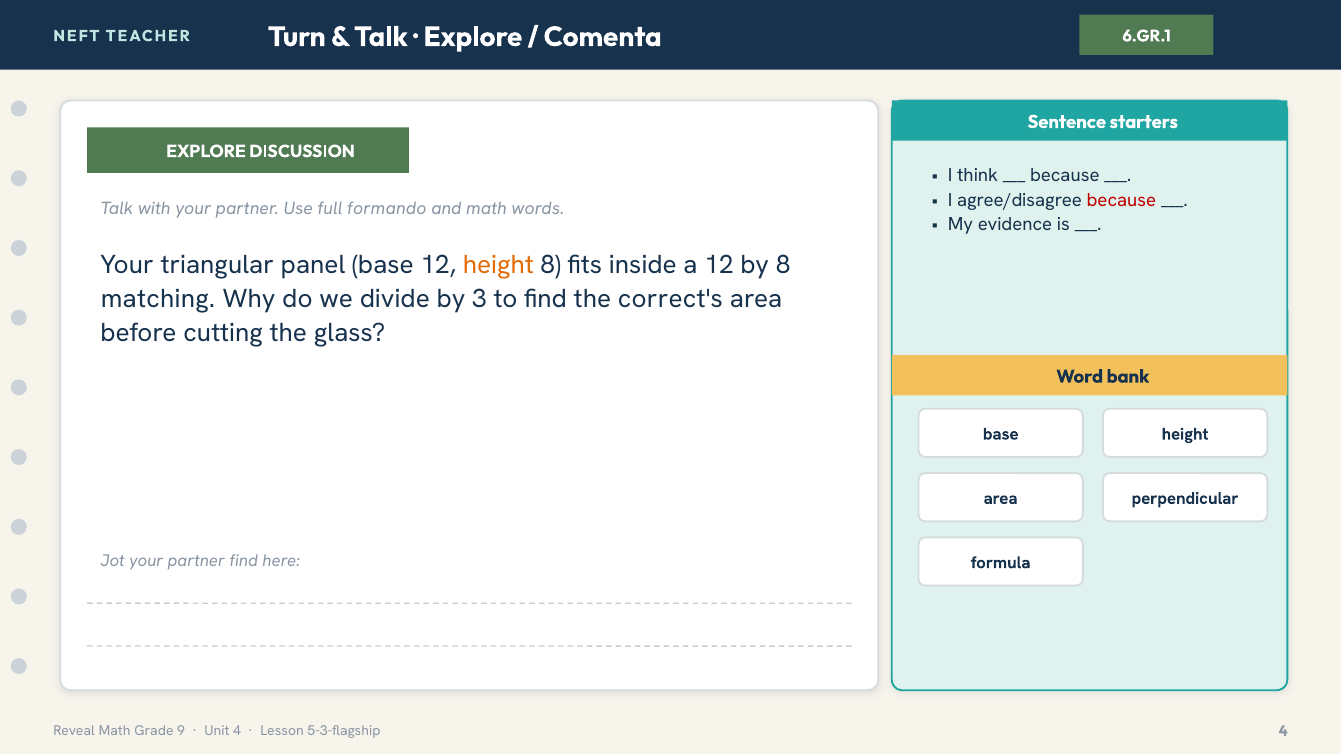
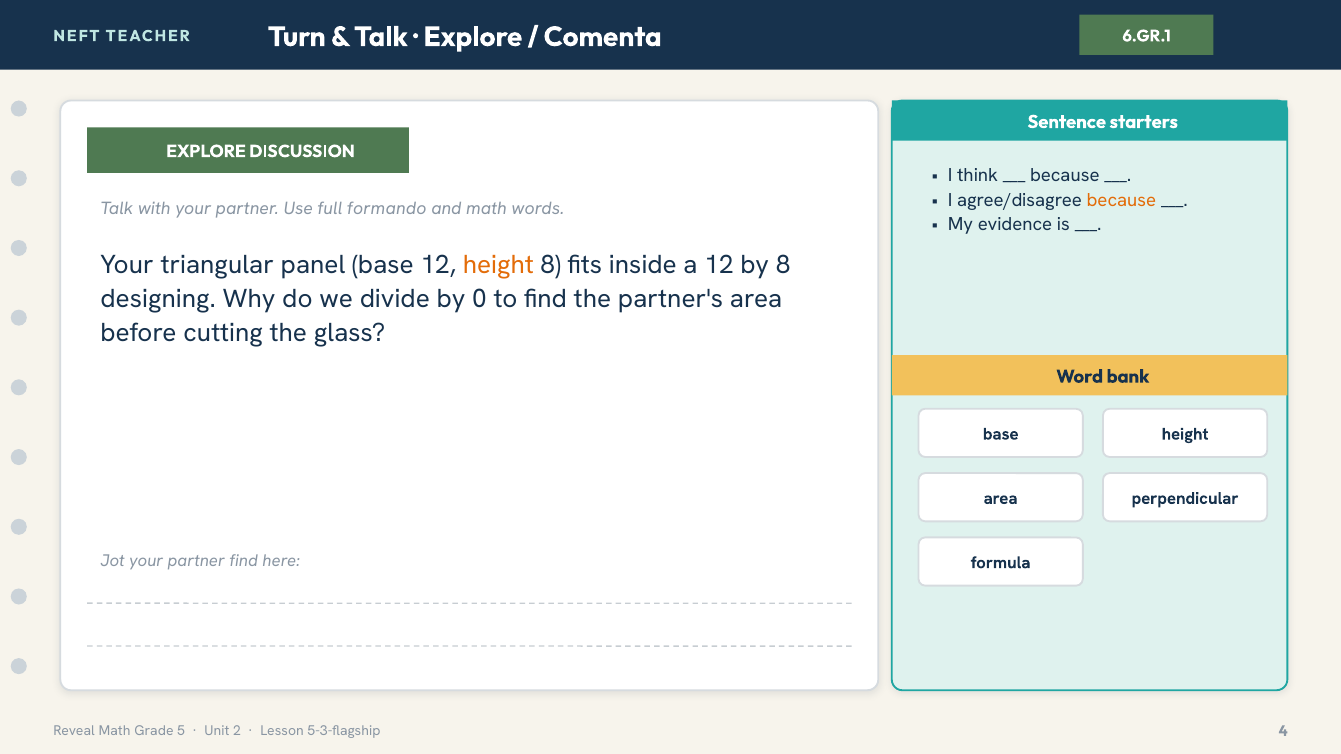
because at (1121, 200) colour: red -> orange
matching: matching -> designing
3: 3 -> 0
correct's: correct's -> partner's
9: 9 -> 5
Unit 4: 4 -> 2
